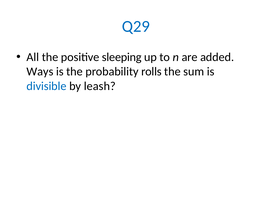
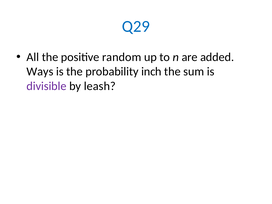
sleeping: sleeping -> random
rolls: rolls -> inch
divisible colour: blue -> purple
